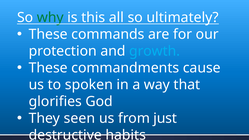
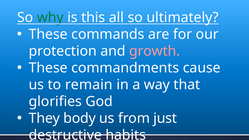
growth colour: light blue -> pink
spoken: spoken -> remain
seen: seen -> body
